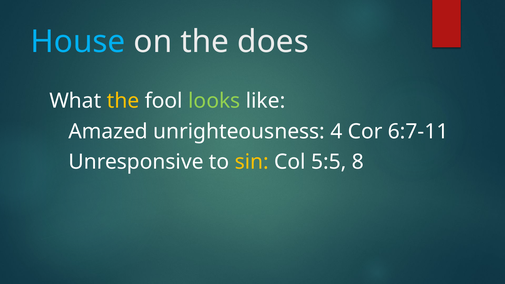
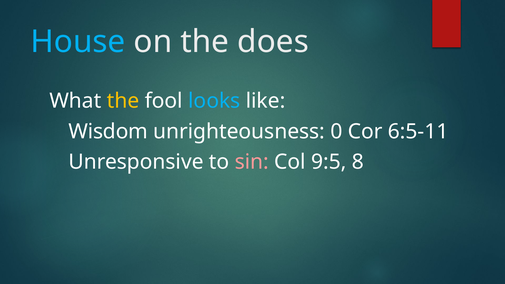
looks colour: light green -> light blue
Amazed: Amazed -> Wisdom
4: 4 -> 0
6:7-11: 6:7-11 -> 6:5-11
sin colour: yellow -> pink
5:5: 5:5 -> 9:5
